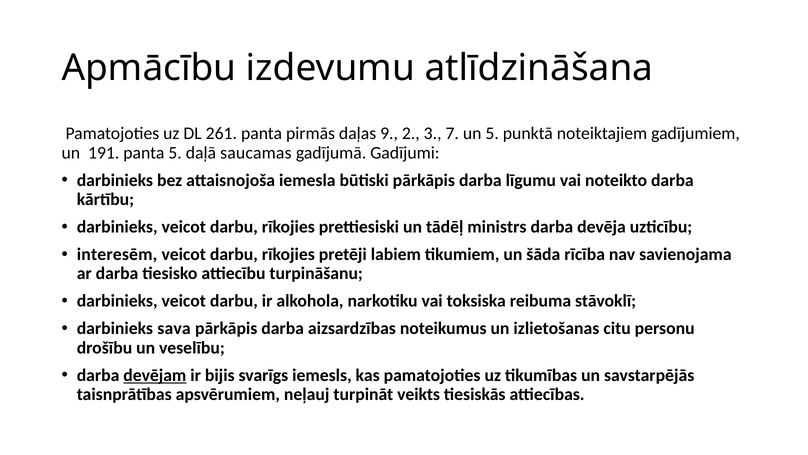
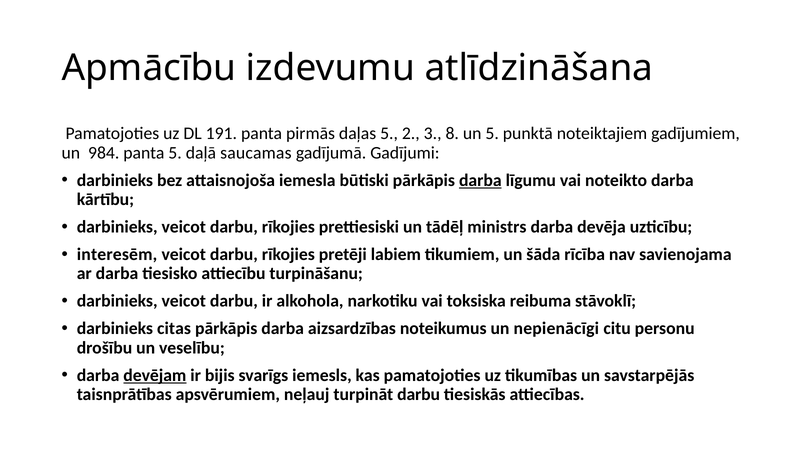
261: 261 -> 191
daļas 9: 9 -> 5
7: 7 -> 8
191: 191 -> 984
darba at (480, 180) underline: none -> present
sava: sava -> citas
izlietošanas: izlietošanas -> nepienācīgi
turpināt veikts: veikts -> darbu
